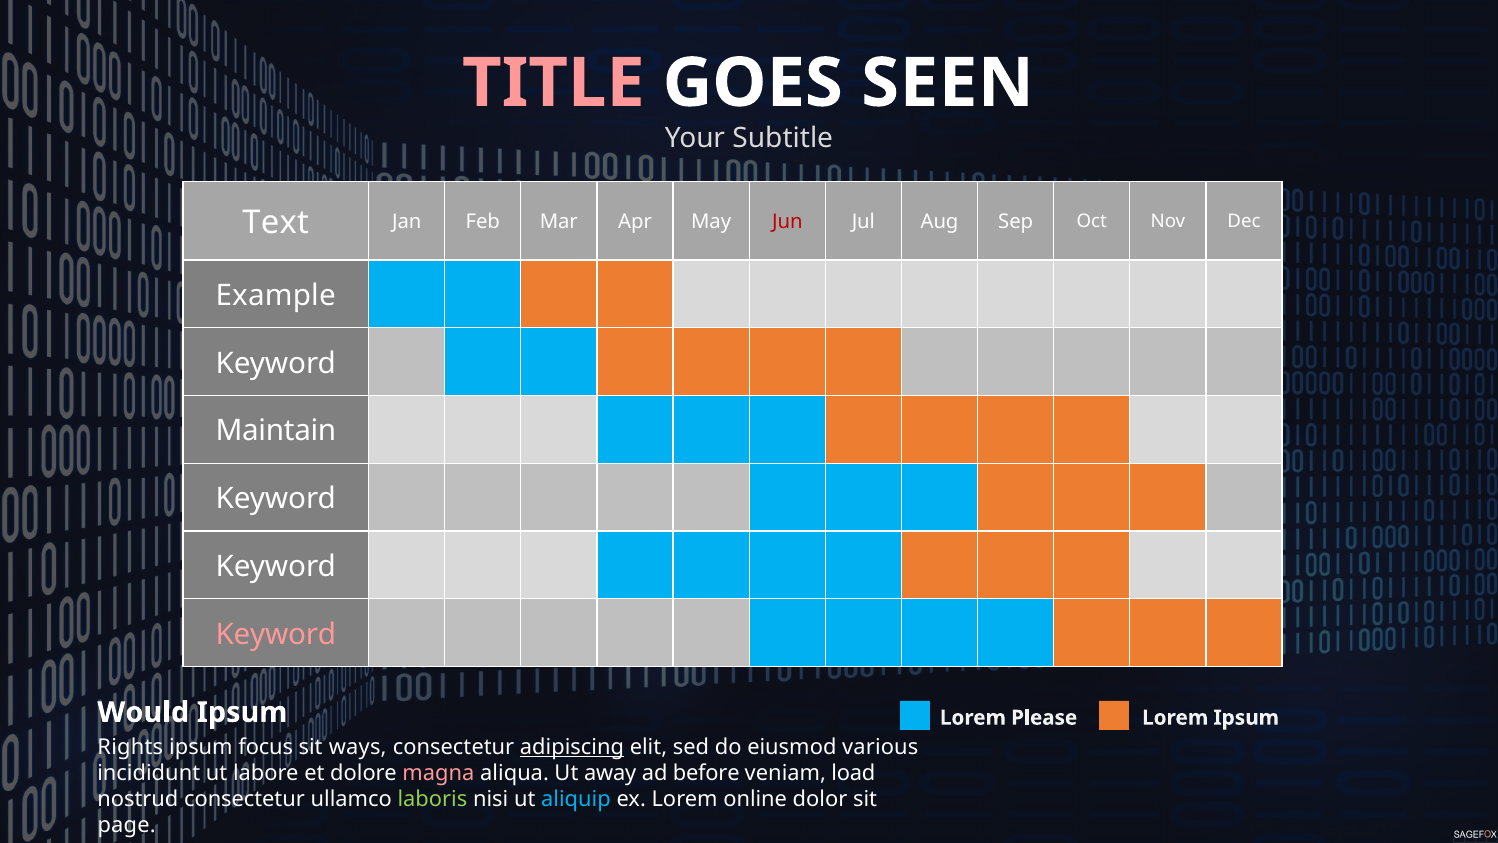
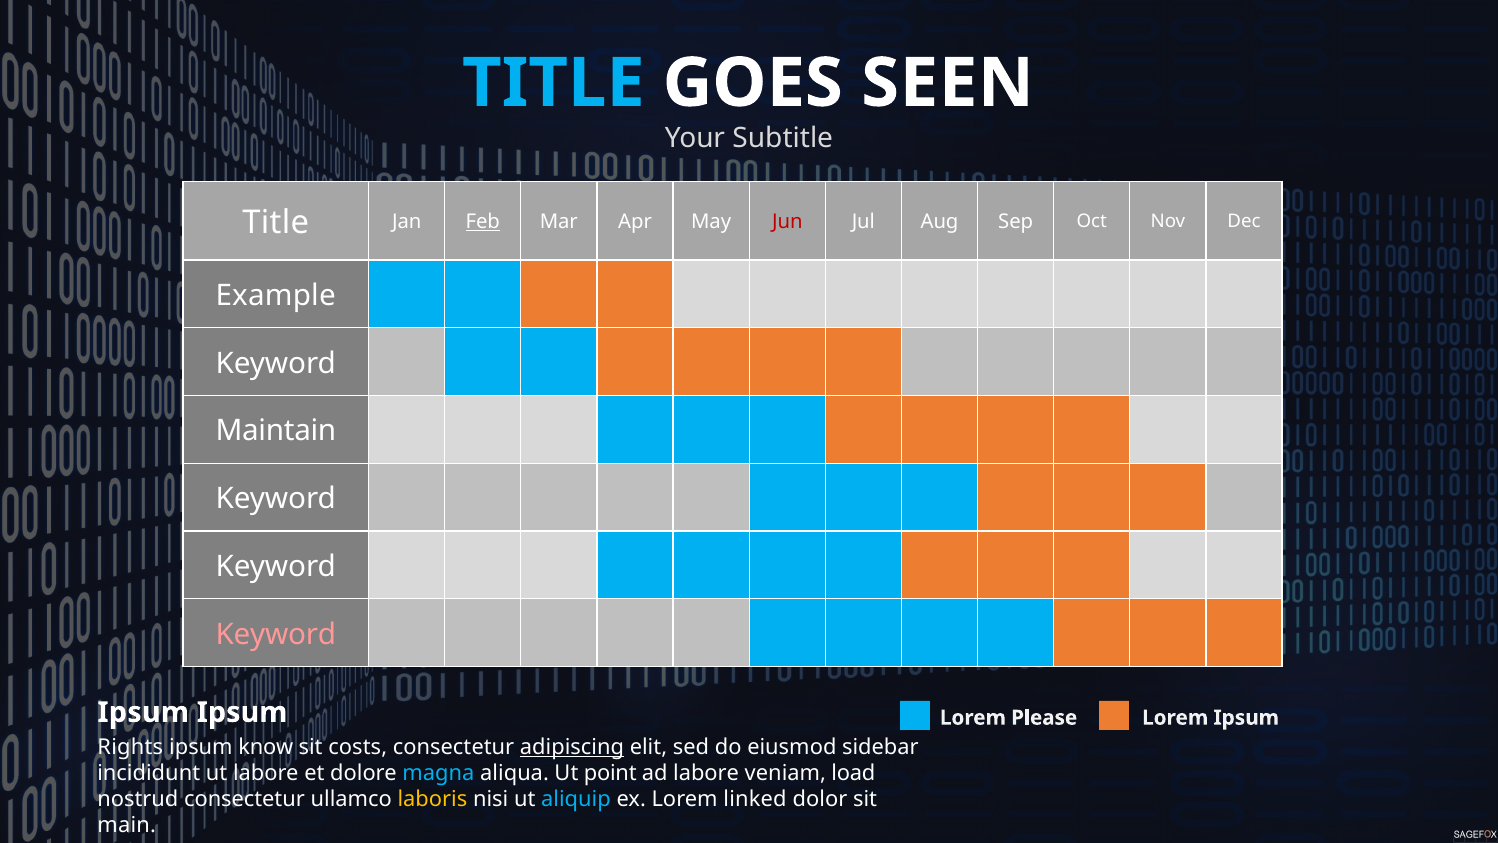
TITLE at (553, 83) colour: pink -> light blue
Text at (276, 222): Text -> Title
Feb underline: none -> present
Would at (143, 712): Would -> Ipsum
focus: focus -> know
ways: ways -> costs
various: various -> sidebar
magna colour: pink -> light blue
away: away -> point
ad before: before -> labore
laboris colour: light green -> yellow
online: online -> linked
page: page -> main
